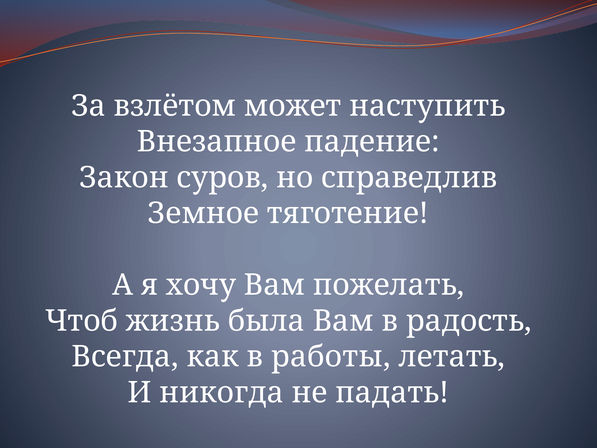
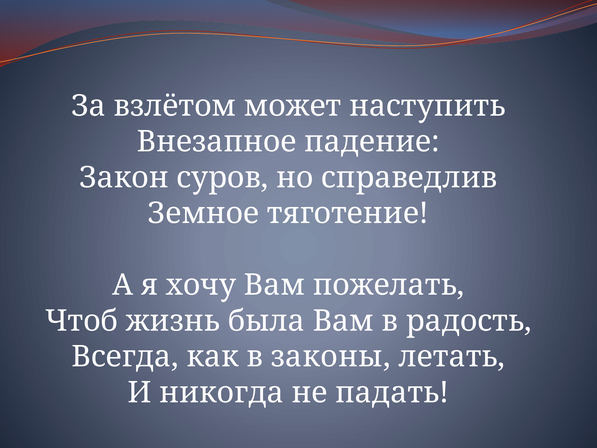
работы: работы -> законы
